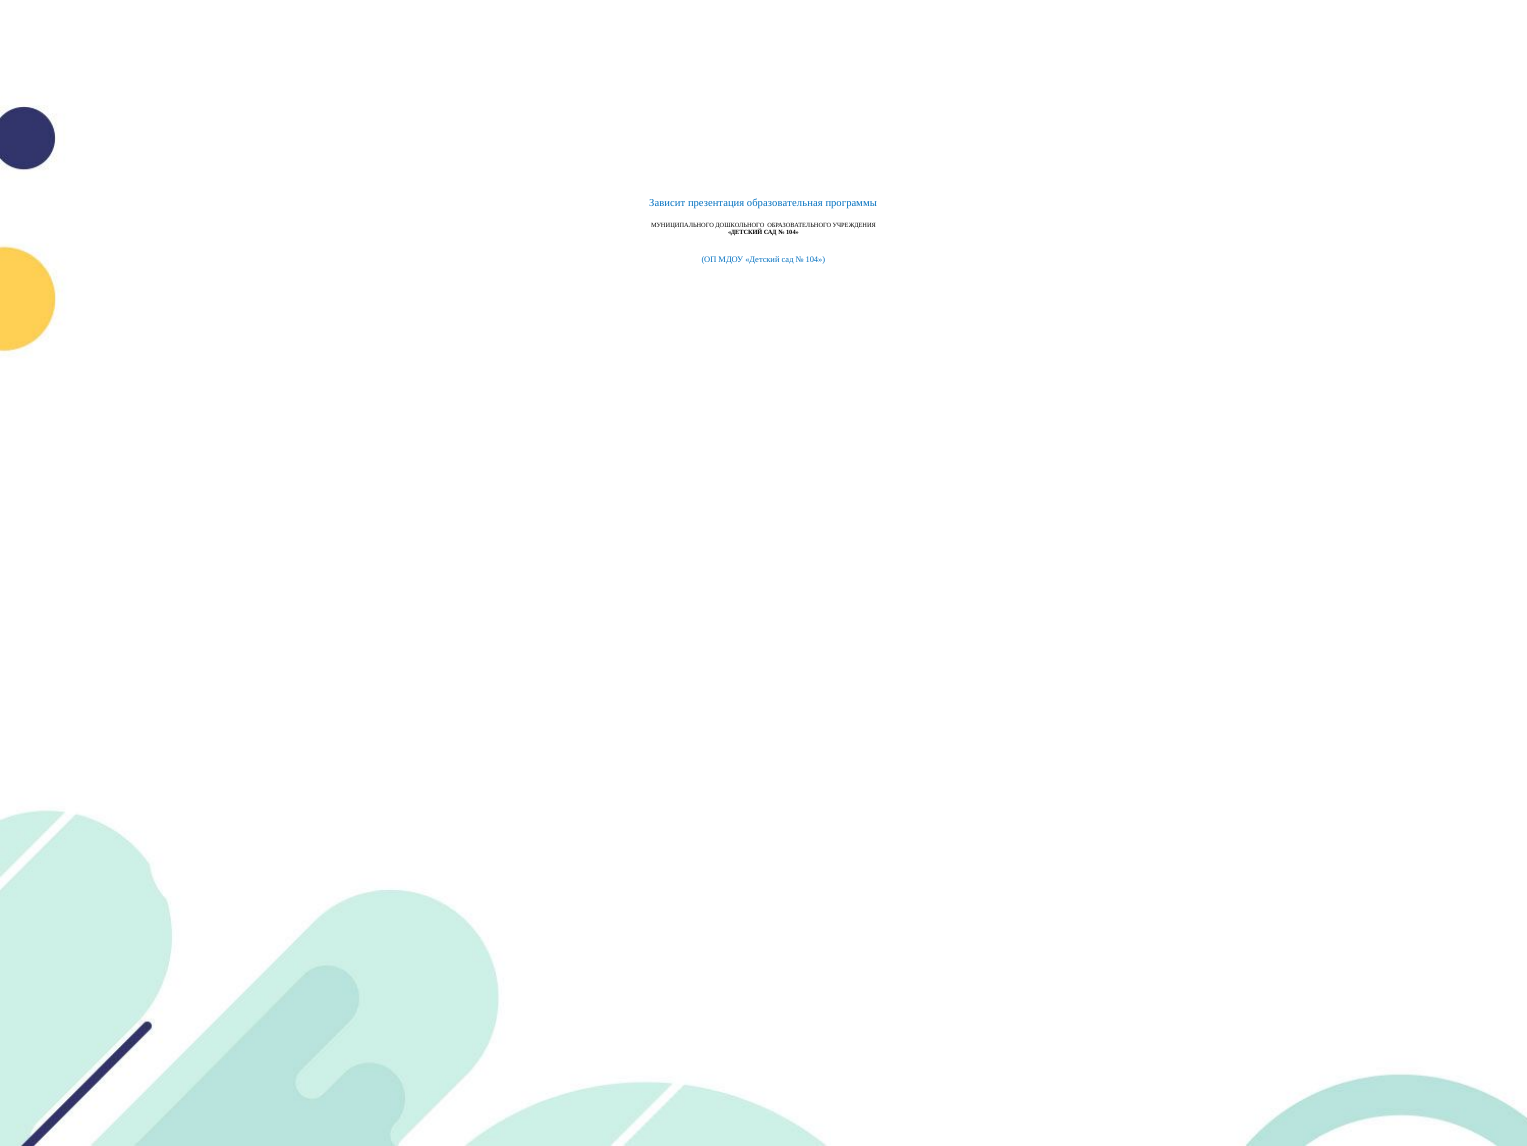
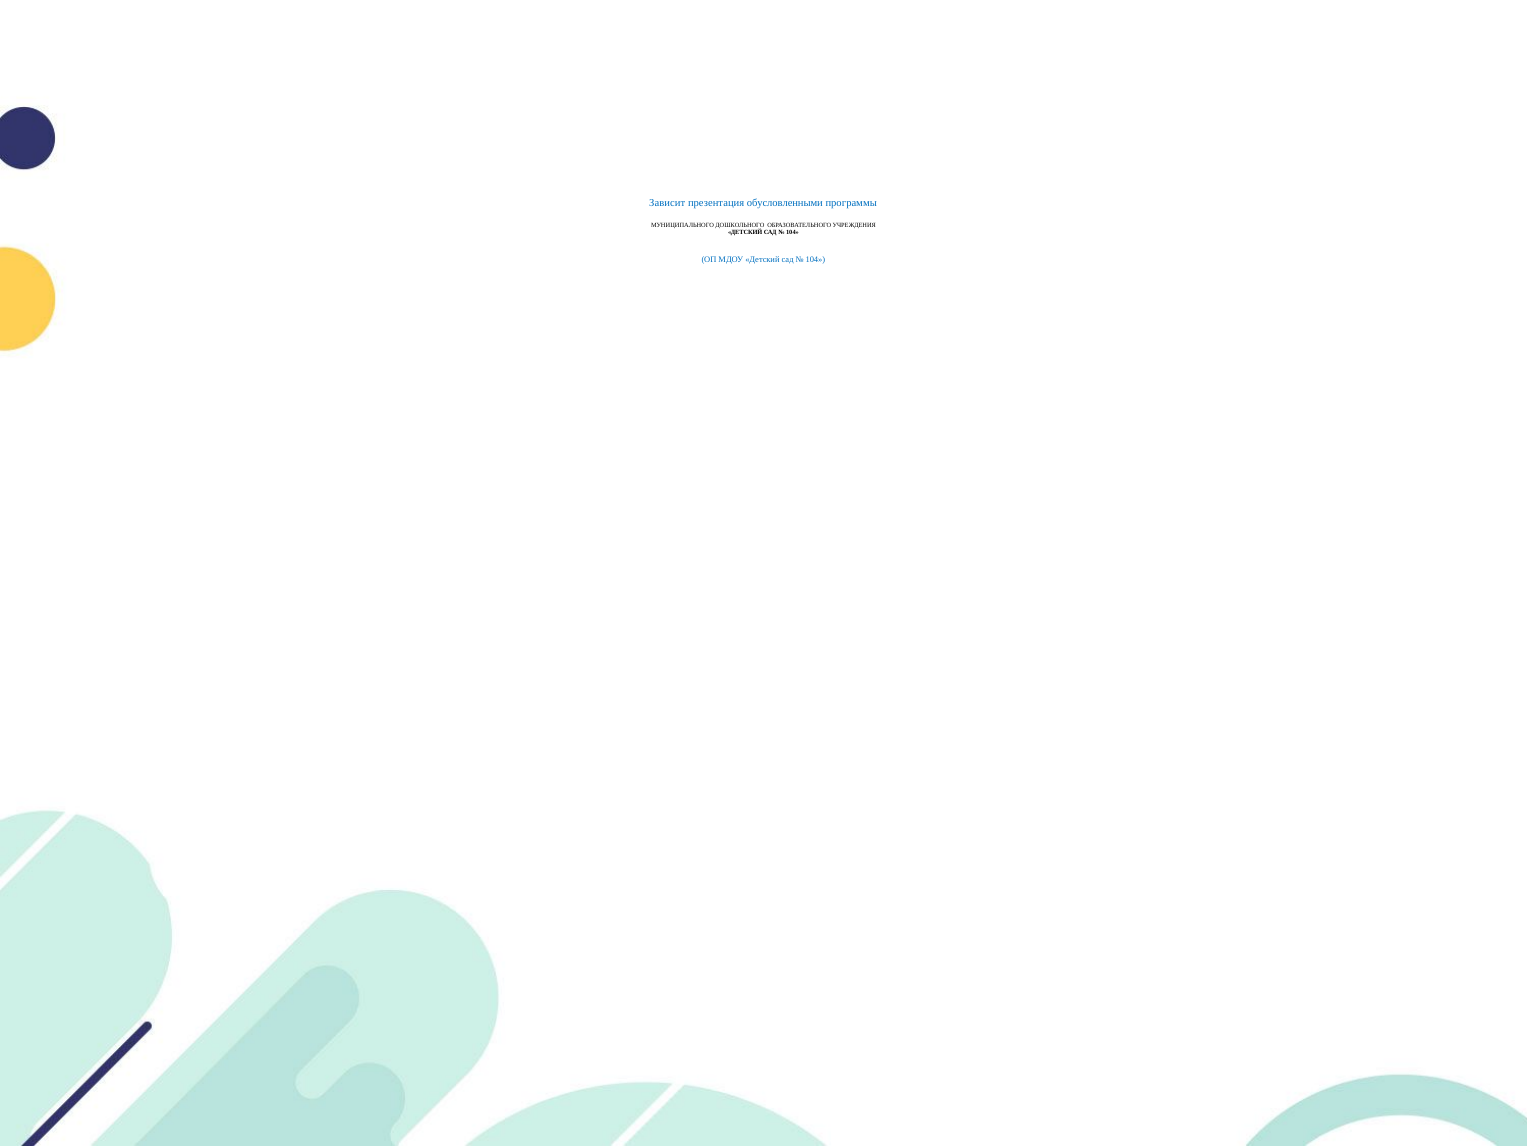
образовательная: образовательная -> обусловленными
